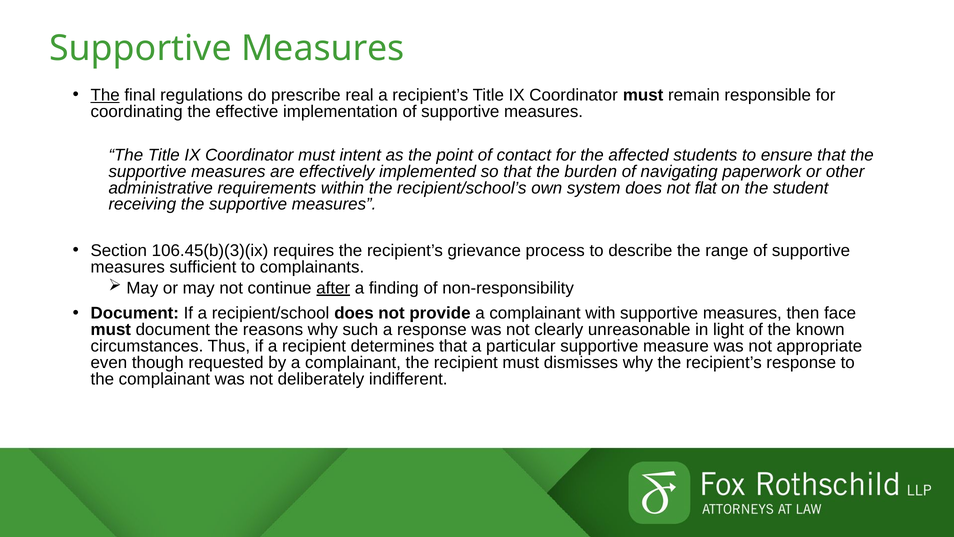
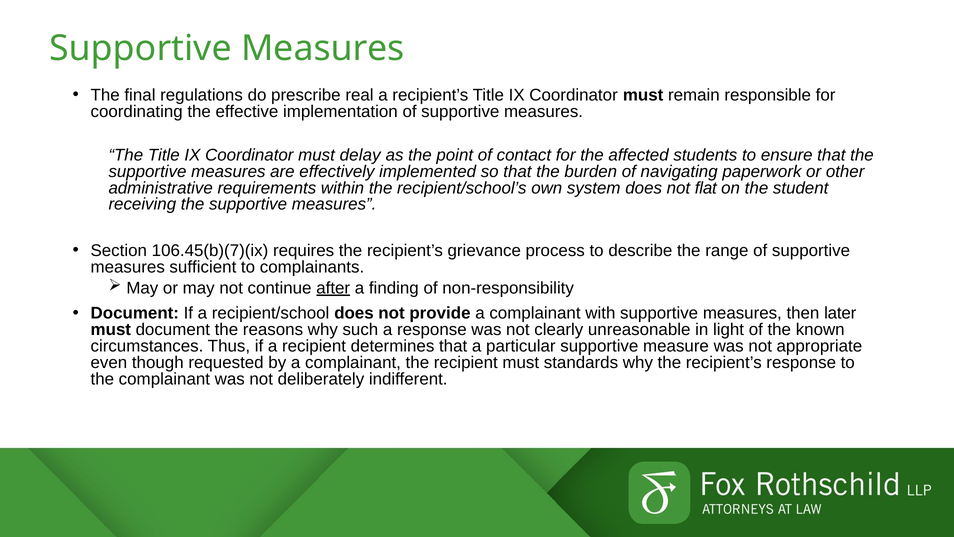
The at (105, 95) underline: present -> none
intent: intent -> delay
106.45(b)(3)(ix: 106.45(b)(3)(ix -> 106.45(b)(7)(ix
face: face -> later
dismisses: dismisses -> standards
